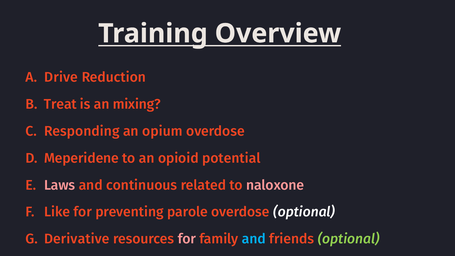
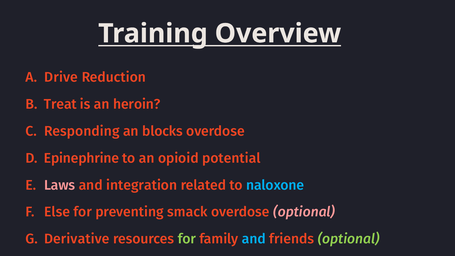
mixing: mixing -> heroin
opium: opium -> blocks
Meperidene: Meperidene -> Epinephrine
continuous: continuous -> integration
naloxone colour: pink -> light blue
Like: Like -> Else
parole: parole -> smack
optional at (304, 212) colour: white -> pink
for at (187, 239) colour: pink -> light green
